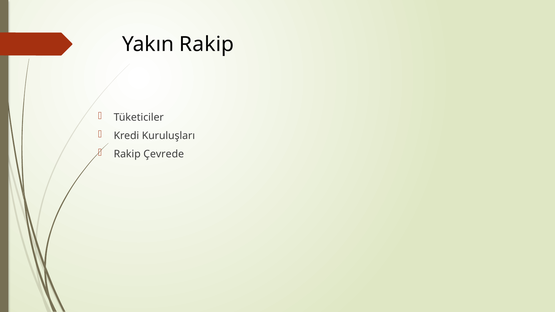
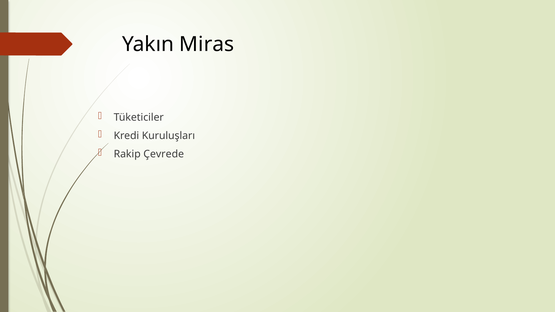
Yakın Rakip: Rakip -> Miras
